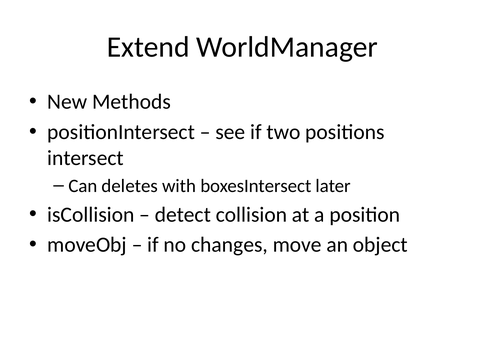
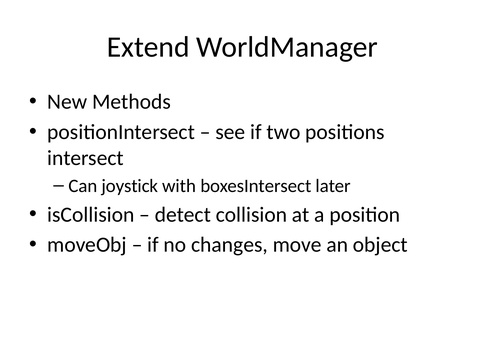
deletes: deletes -> joystick
